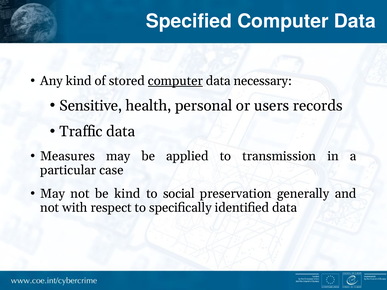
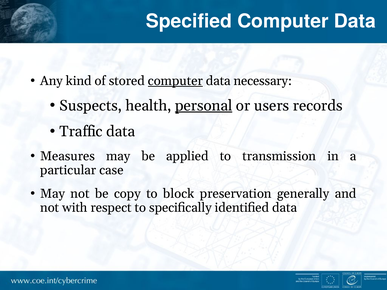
Sensitive: Sensitive -> Suspects
personal underline: none -> present
be kind: kind -> copy
social: social -> block
